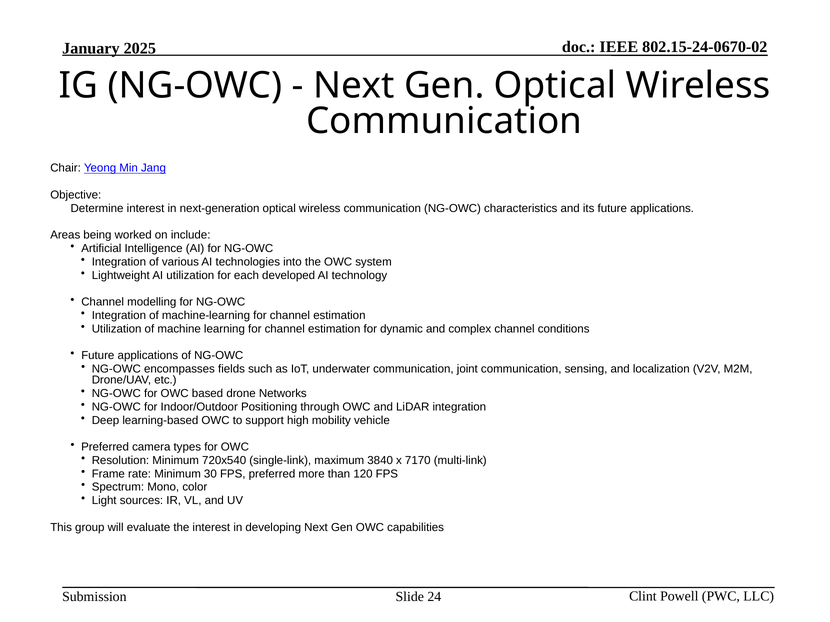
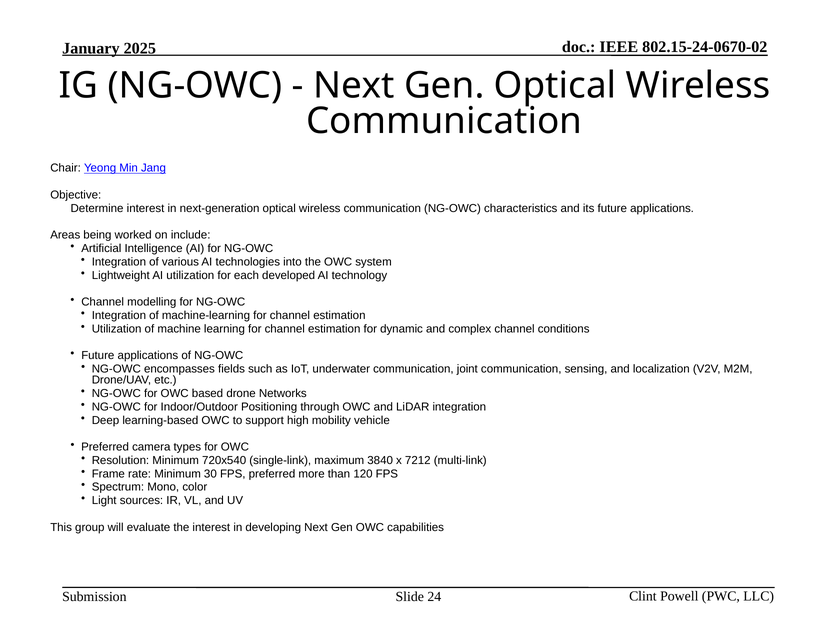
7170: 7170 -> 7212
